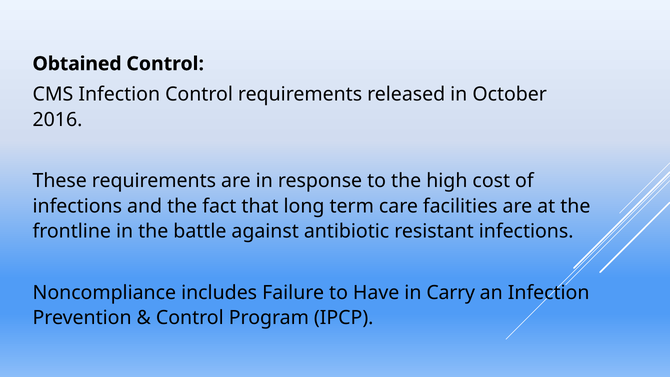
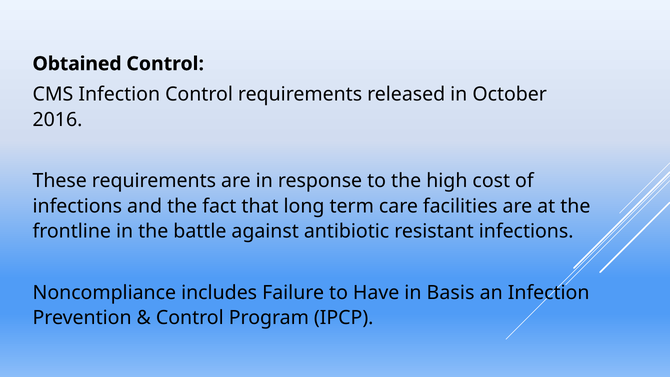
Carry: Carry -> Basis
